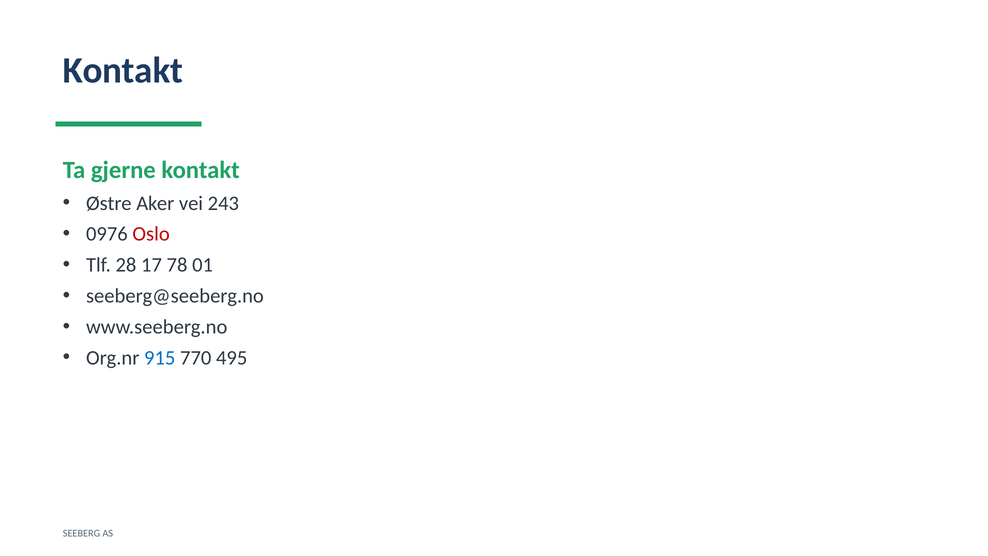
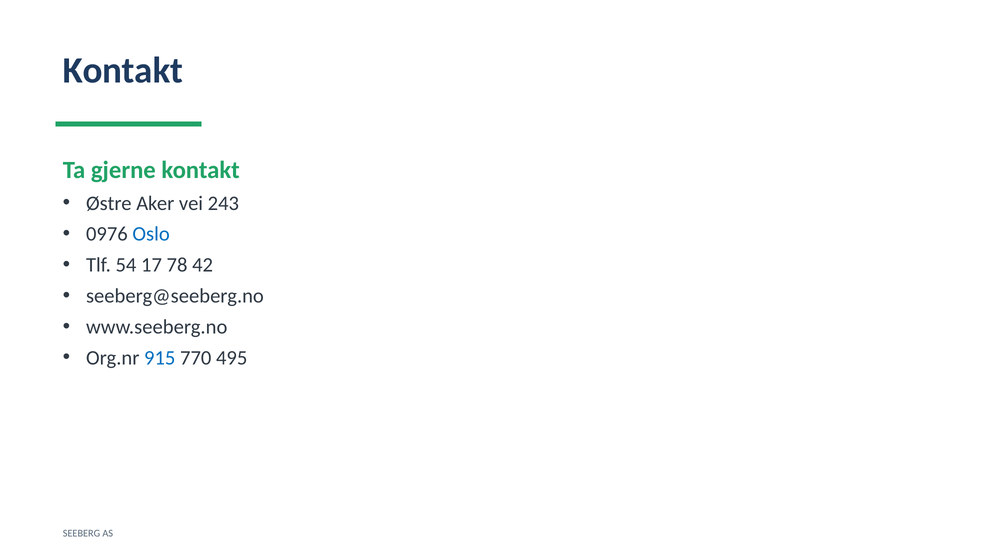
Oslo colour: red -> blue
28: 28 -> 54
01: 01 -> 42
